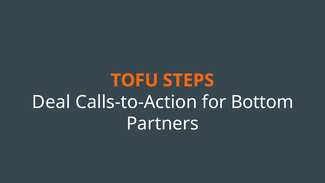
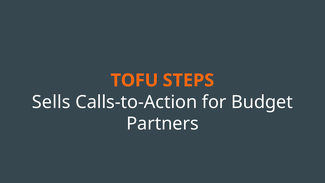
Deal: Deal -> Sells
Bottom: Bottom -> Budget
